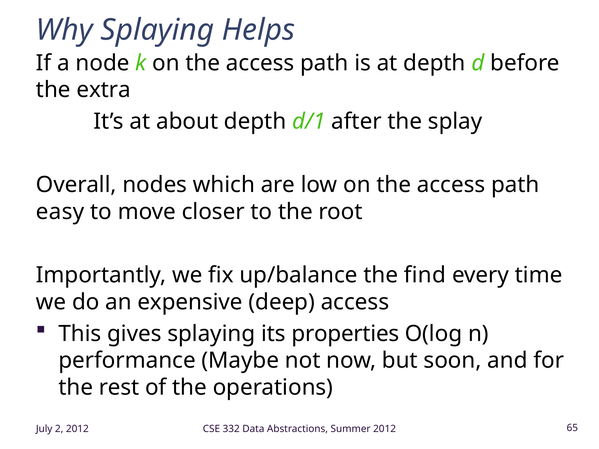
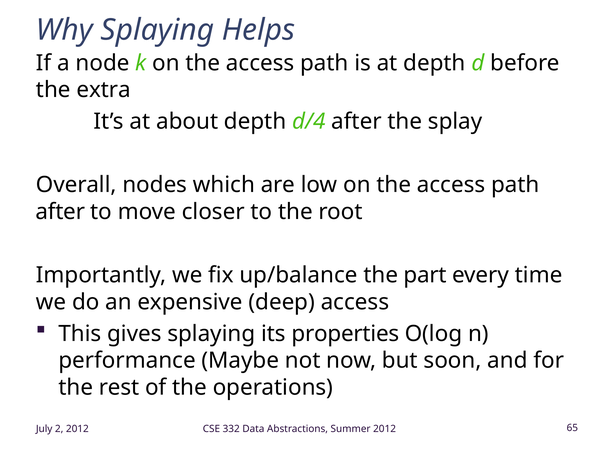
d/1: d/1 -> d/4
easy at (60, 212): easy -> after
find: find -> part
